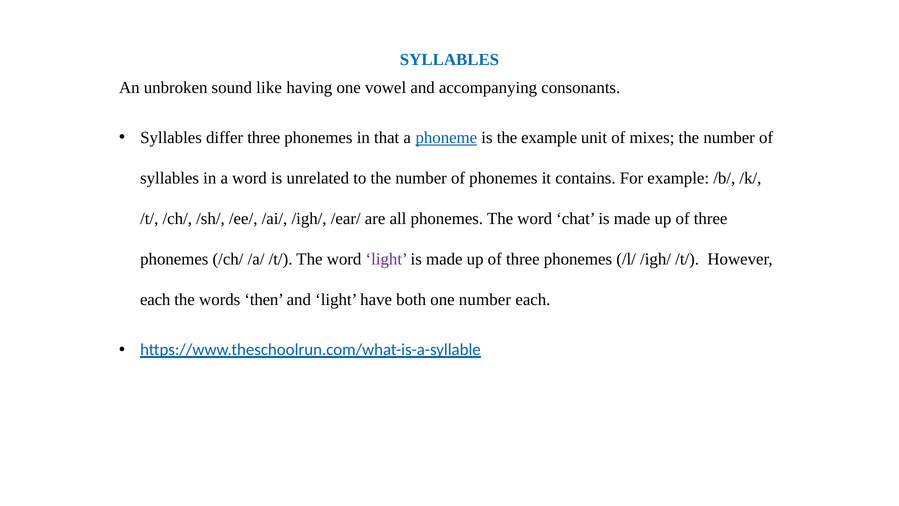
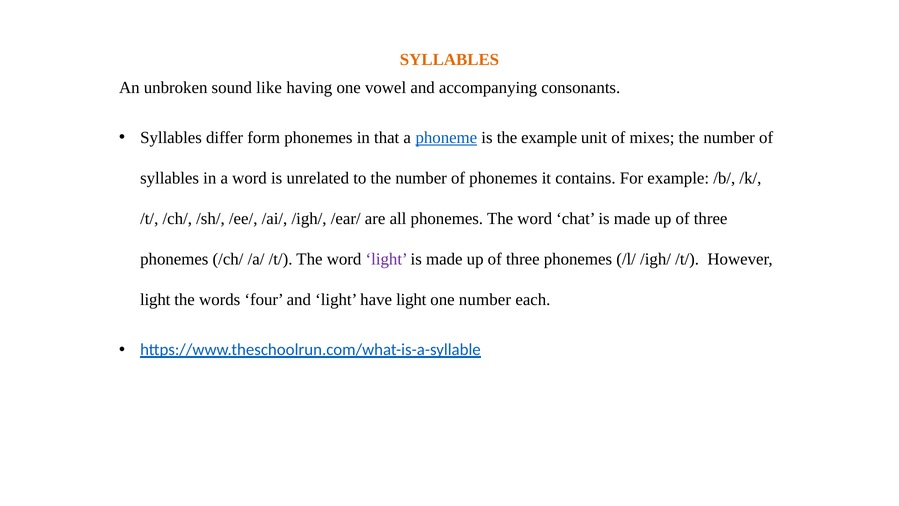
SYLLABLES at (449, 60) colour: blue -> orange
differ three: three -> form
each at (155, 299): each -> light
then: then -> four
have both: both -> light
